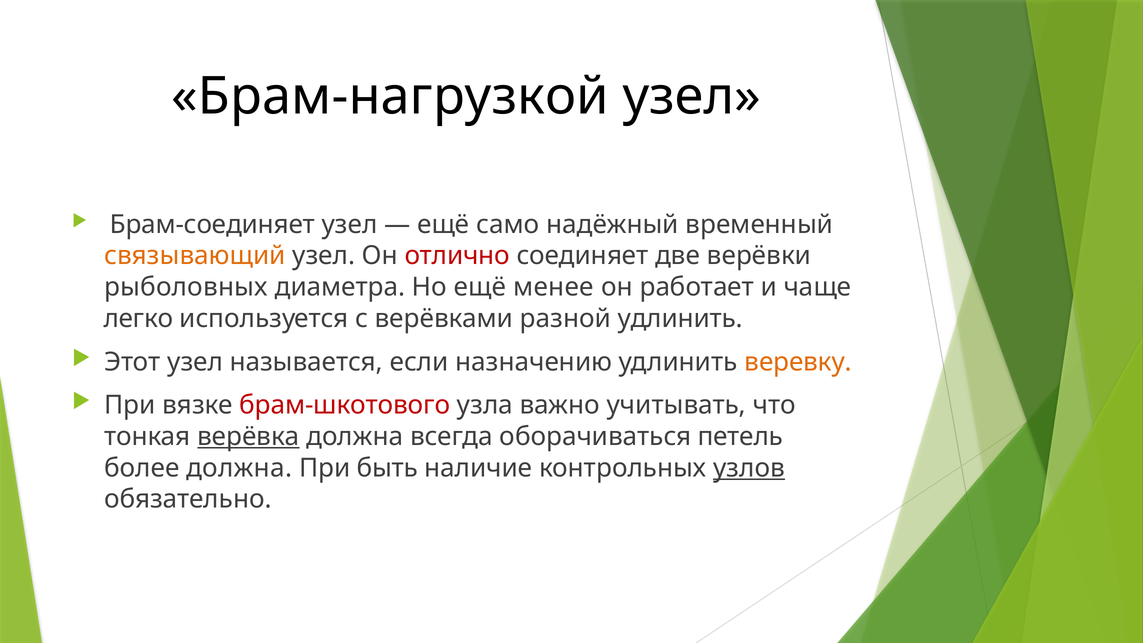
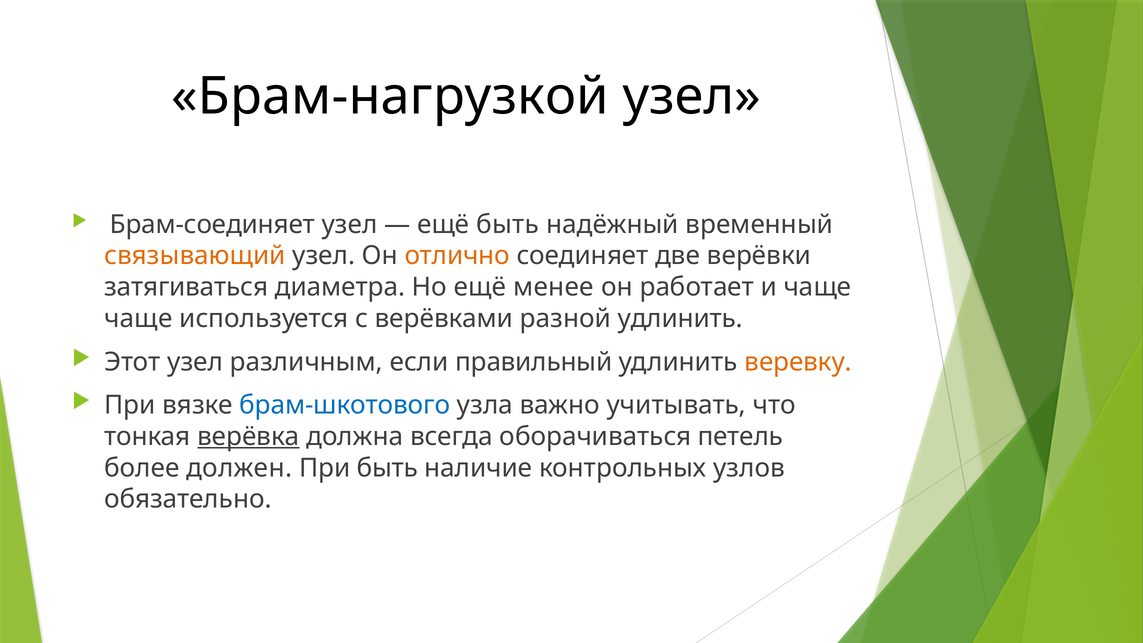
ещё само: само -> быть
отлично colour: red -> orange
рыболовных: рыболовных -> затягиваться
легко at (139, 319): легко -> чаще
называется: называется -> различным
назначению: назначению -> правильный
брам-шкотового colour: red -> blue
более должна: должна -> должен
узлов underline: present -> none
